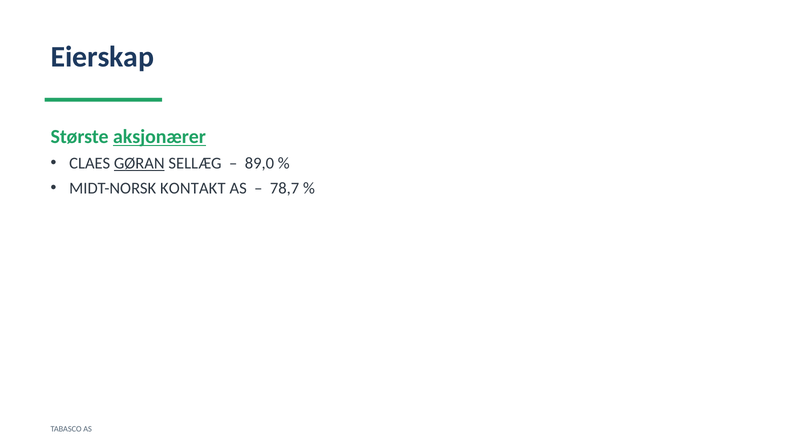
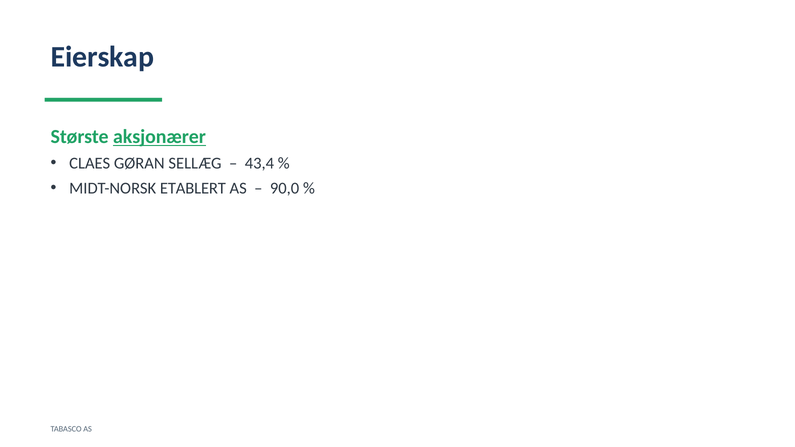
GØRAN underline: present -> none
89,0: 89,0 -> 43,4
KONTAKT: KONTAKT -> ETABLERT
78,7: 78,7 -> 90,0
